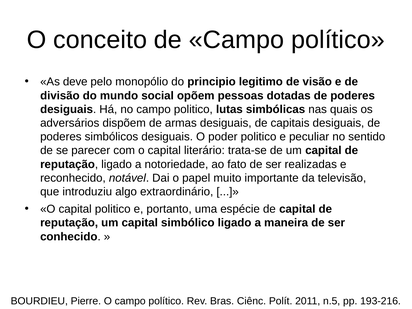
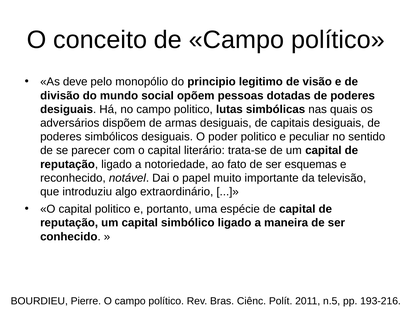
realizadas: realizadas -> esquemas
